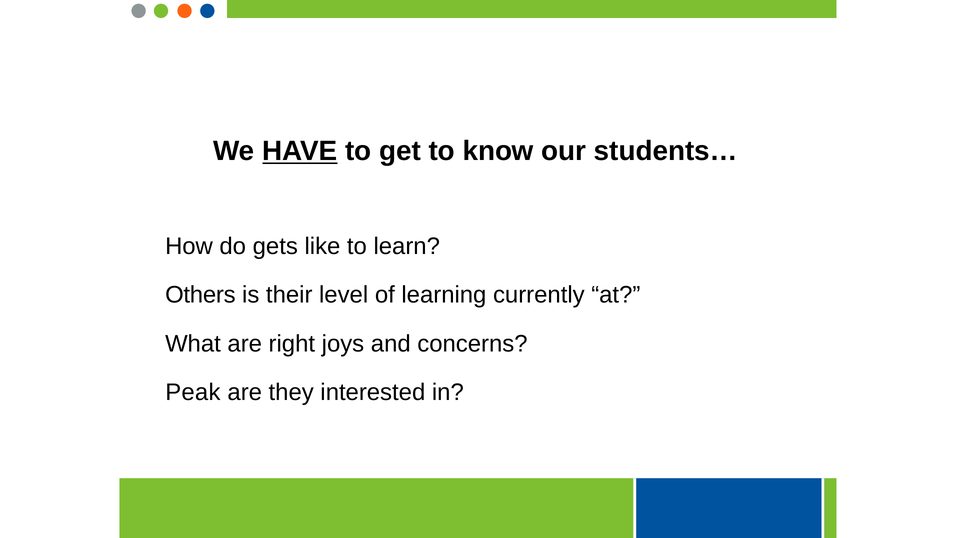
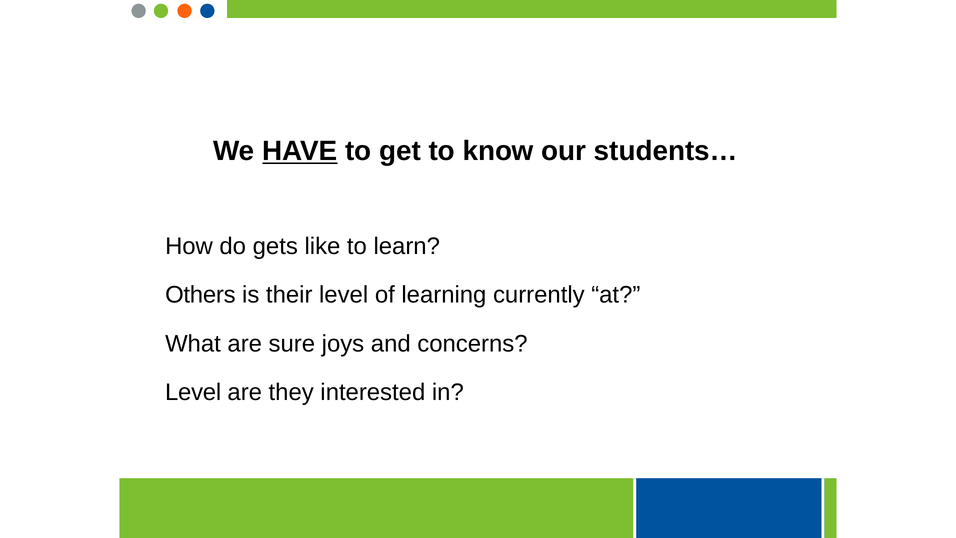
right: right -> sure
Peak at (193, 392): Peak -> Level
